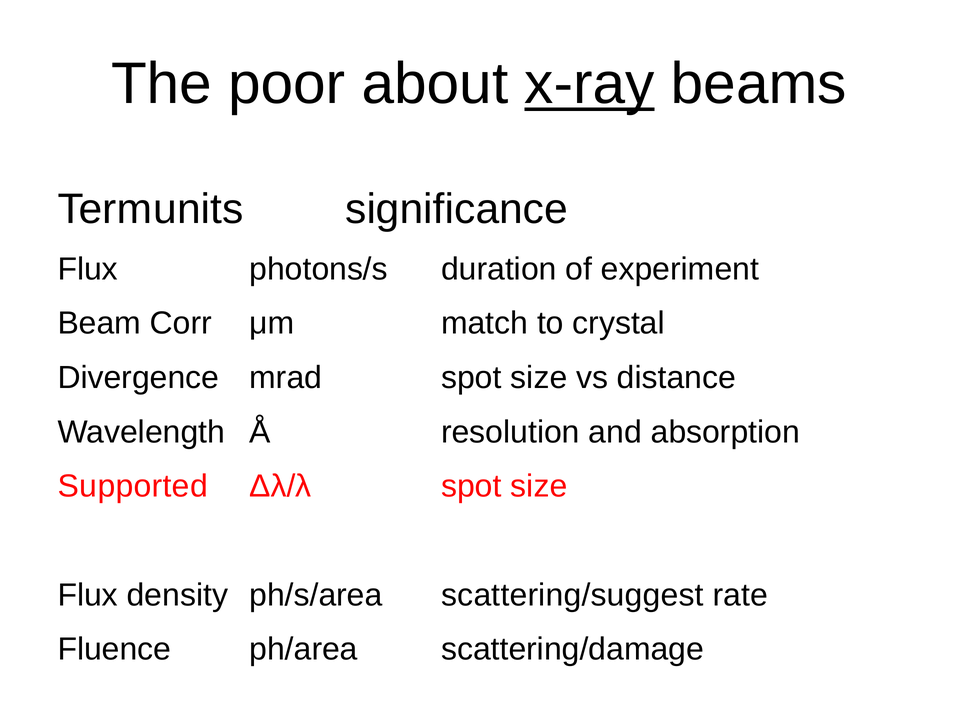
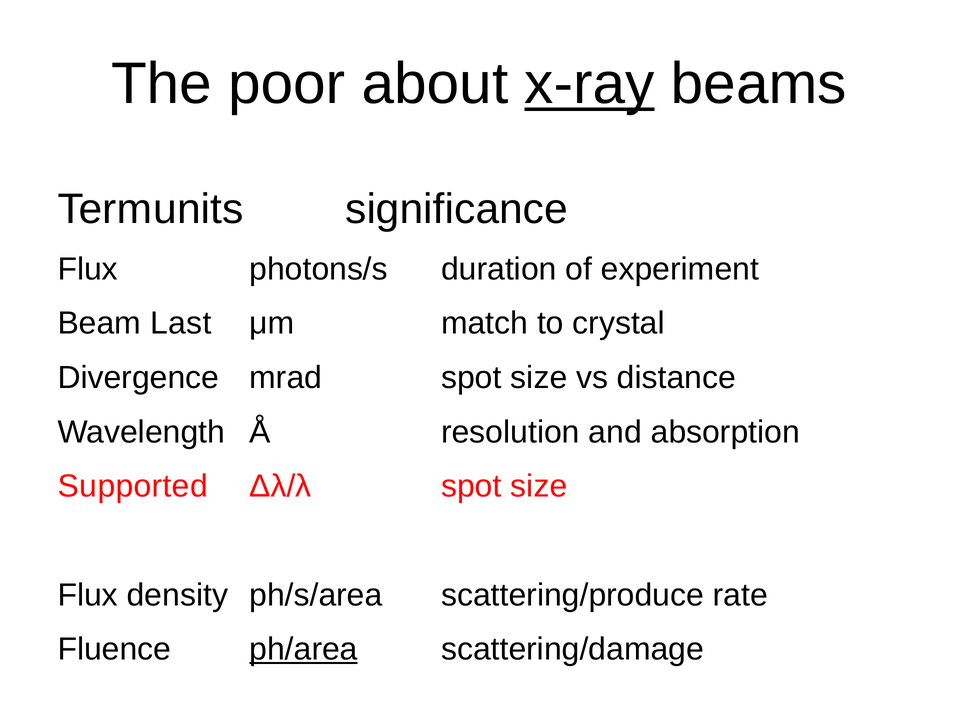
Corr: Corr -> Last
scattering/suggest: scattering/suggest -> scattering/produce
ph/area underline: none -> present
